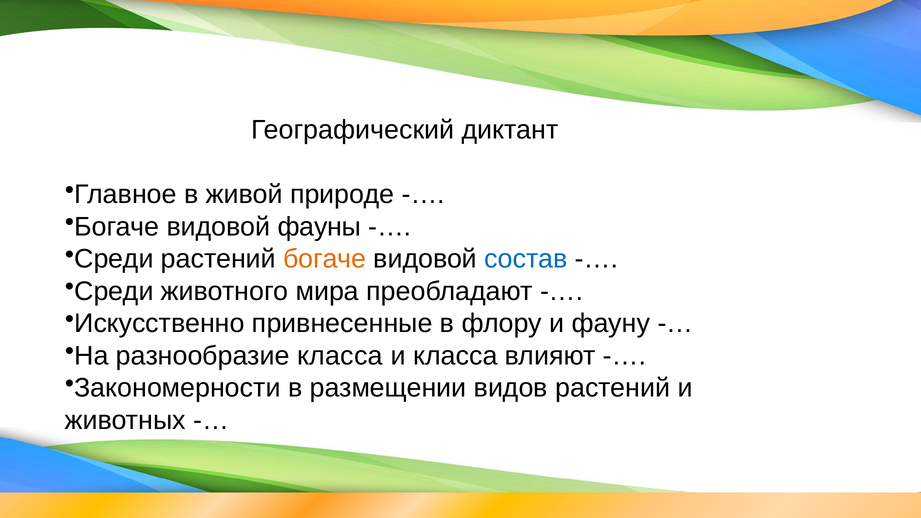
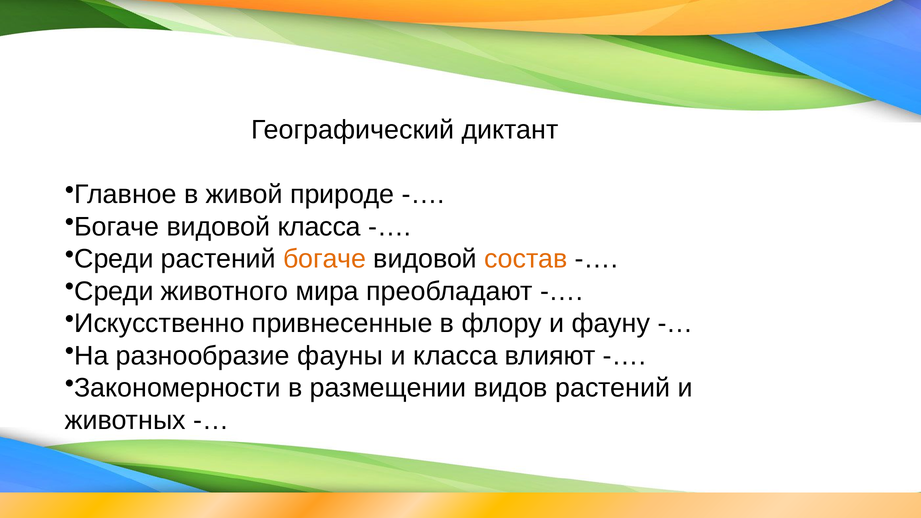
видовой фауны: фауны -> класса
состав colour: blue -> orange
разнообразие класса: класса -> фауны
